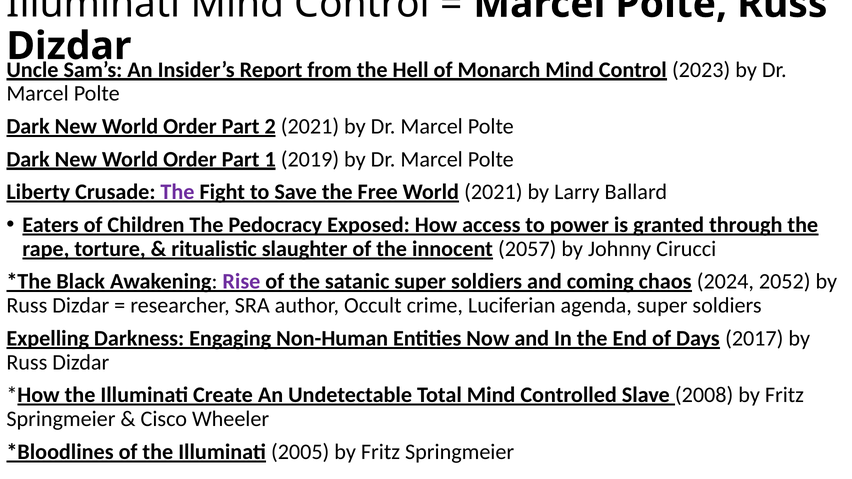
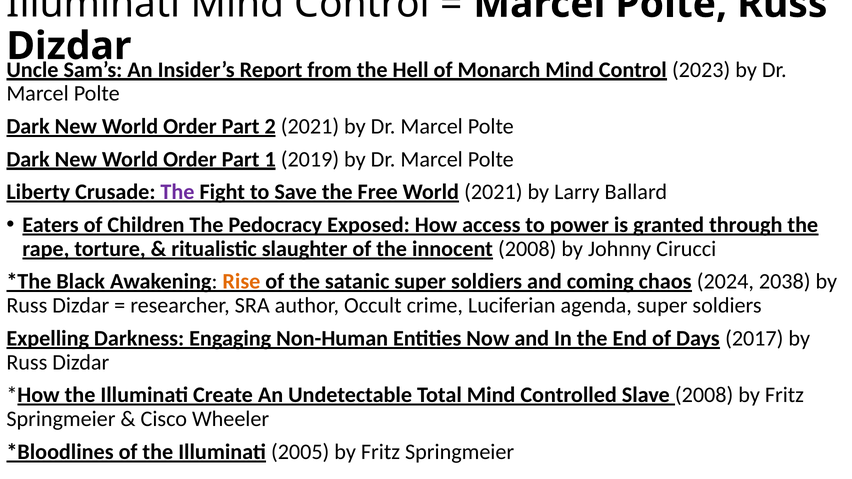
innocent 2057: 2057 -> 2008
Rise colour: purple -> orange
2052: 2052 -> 2038
